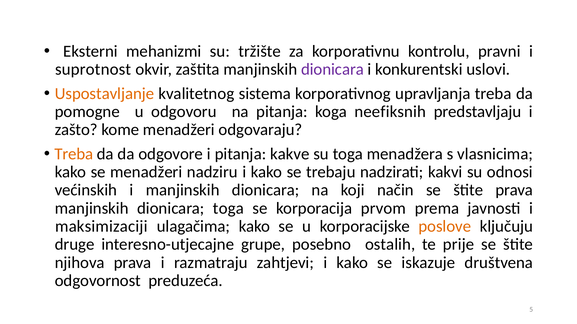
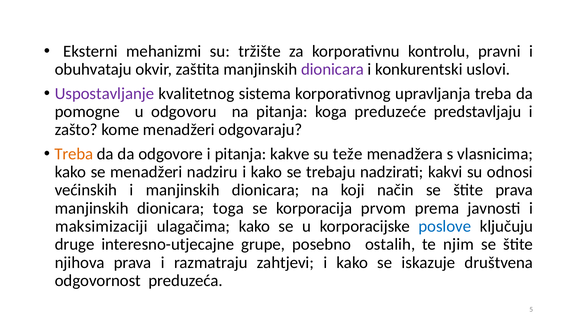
suprotnost: suprotnost -> obuhvataju
Uspostavljanje colour: orange -> purple
neefiksnih: neefiksnih -> preduzeće
su toga: toga -> teže
poslove colour: orange -> blue
prije: prije -> njim
